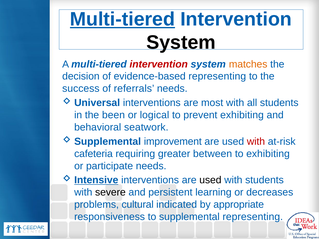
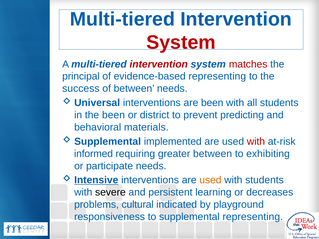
Multi-tiered at (122, 19) underline: present -> none
System at (181, 43) colour: black -> red
matches colour: orange -> red
decision: decision -> principal
of referrals: referrals -> between
are most: most -> been
logical: logical -> district
prevent exhibiting: exhibiting -> predicting
seatwork: seatwork -> materials
improvement: improvement -> implemented
cafeteria: cafeteria -> informed
used at (210, 180) colour: black -> orange
appropriate: appropriate -> playground
